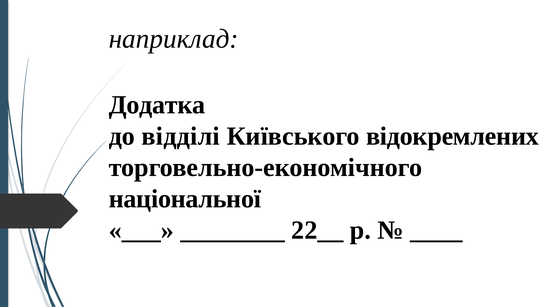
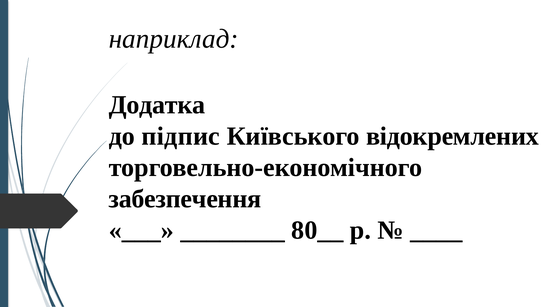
відділі: відділі -> підпис
національної: національної -> забезпечення
22__: 22__ -> 80__
